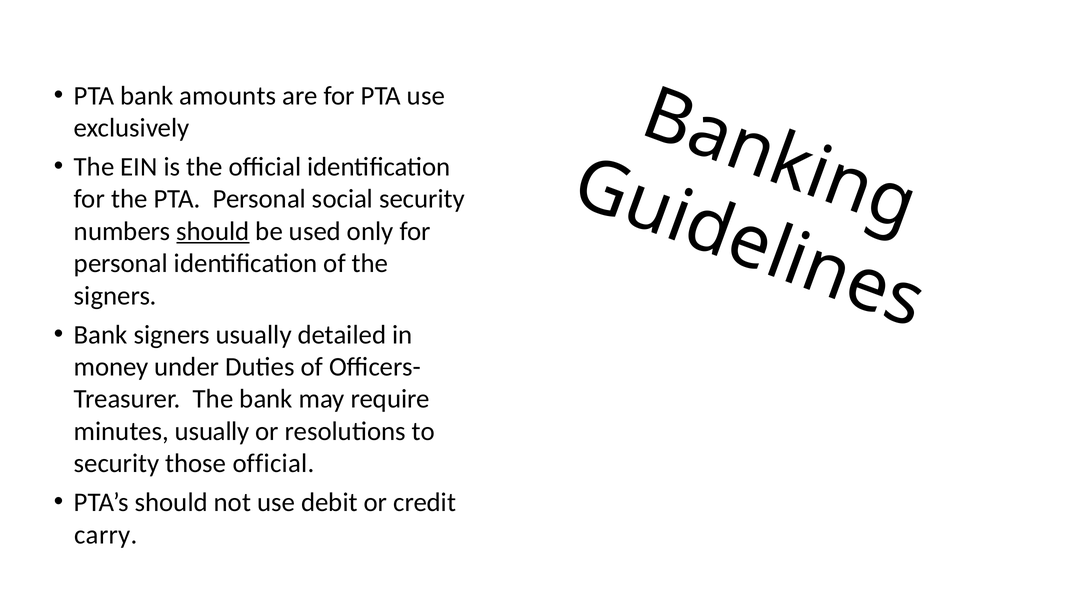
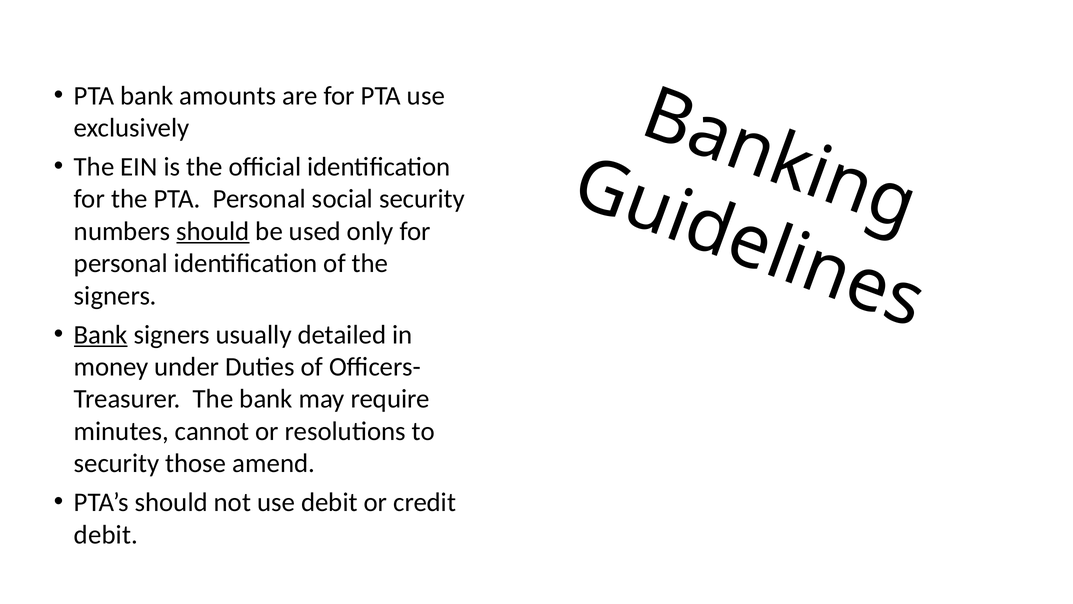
Bank at (101, 334) underline: none -> present
minutes usually: usually -> cannot
those official: official -> amend
carry at (106, 534): carry -> debit
